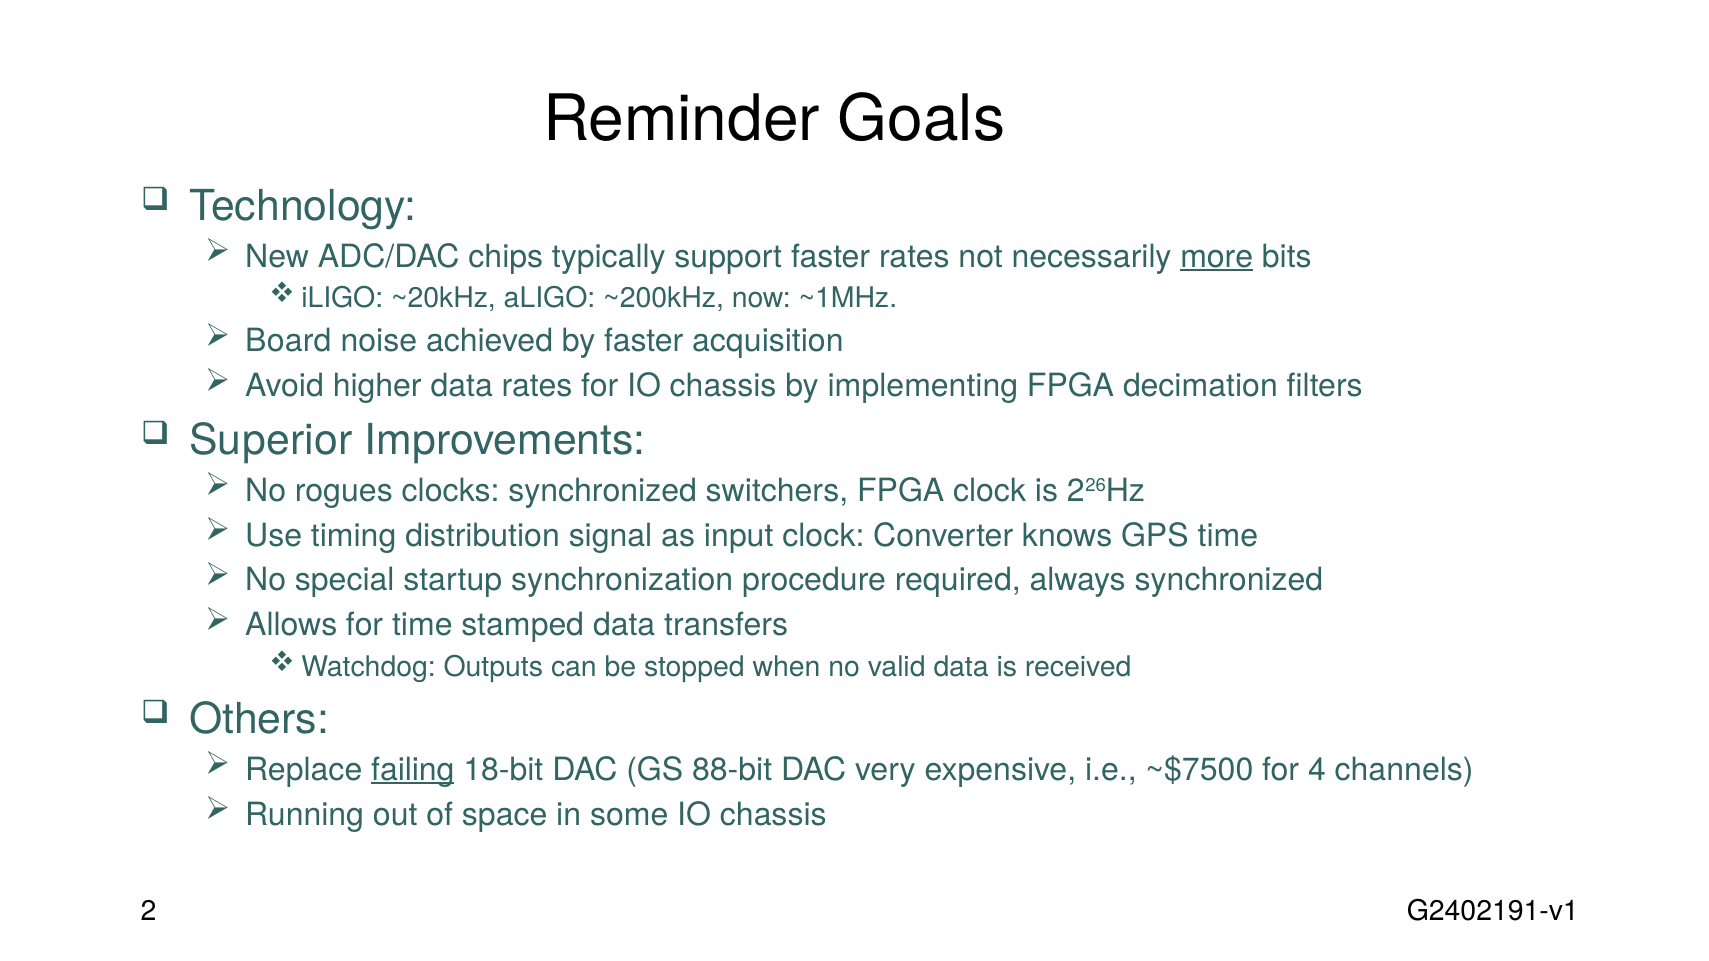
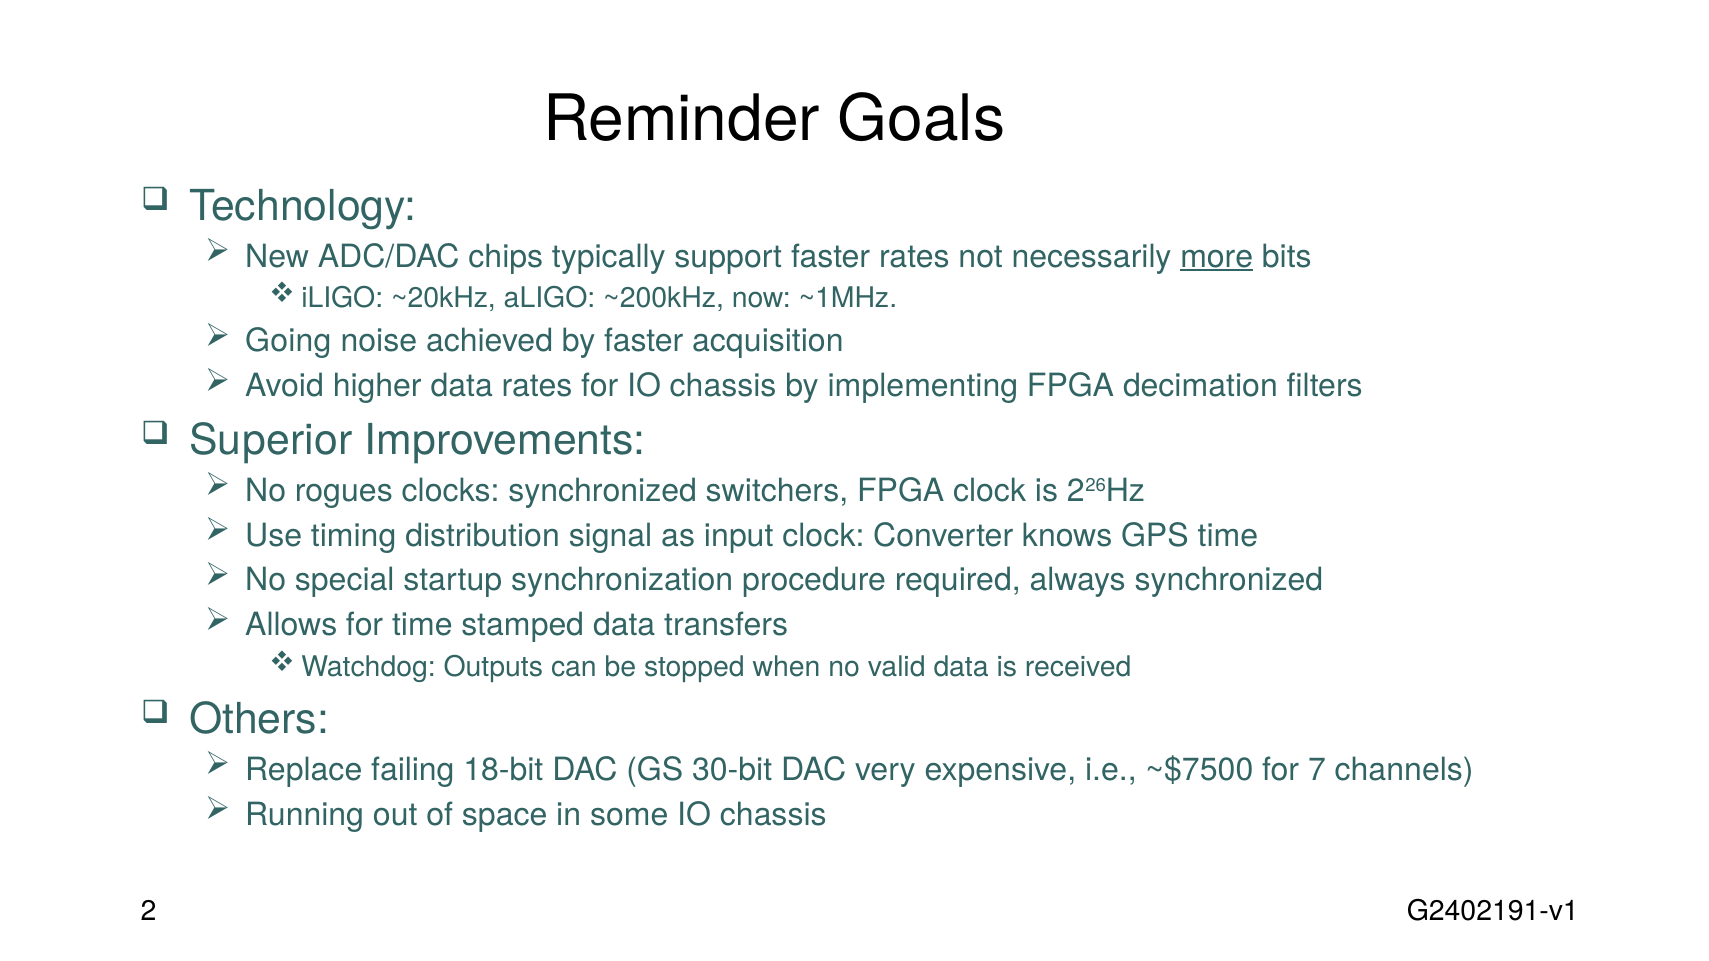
Board: Board -> Going
failing underline: present -> none
88-bit: 88-bit -> 30-bit
4: 4 -> 7
